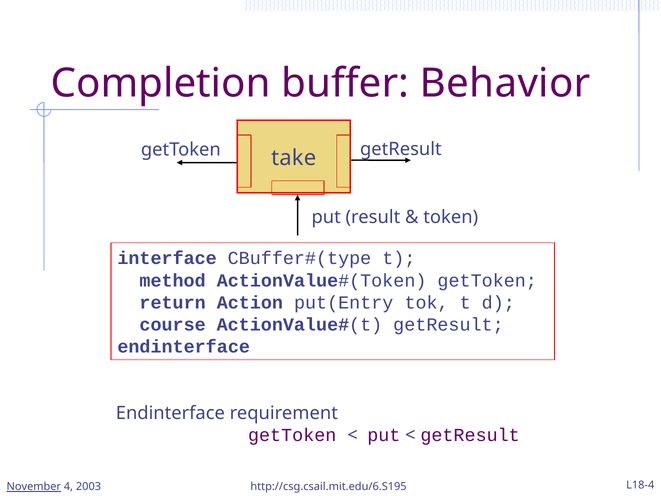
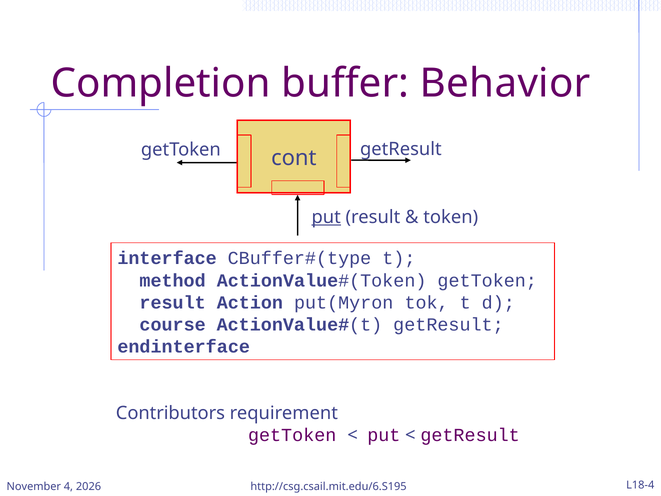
take: take -> cont
put at (326, 217) underline: none -> present
return at (173, 302): return -> result
put(Entry: put(Entry -> put(Myron
Endinterface at (170, 413): Endinterface -> Contributors
November underline: present -> none
2003: 2003 -> 2026
